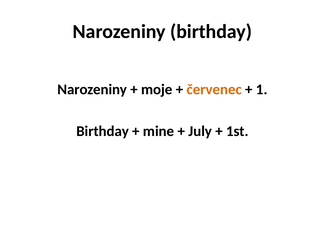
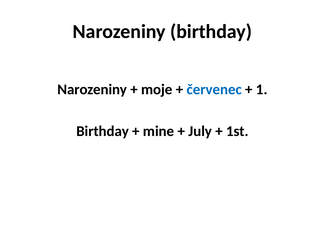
červenec colour: orange -> blue
